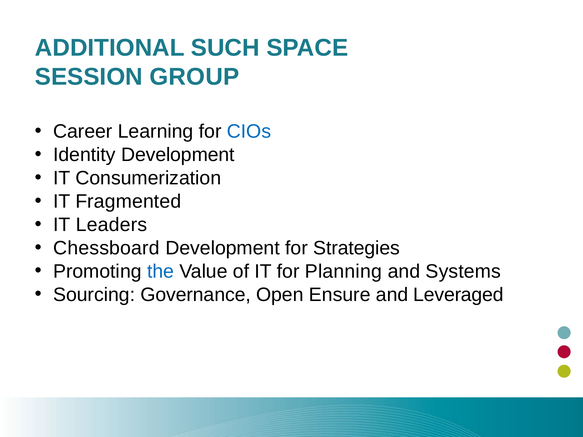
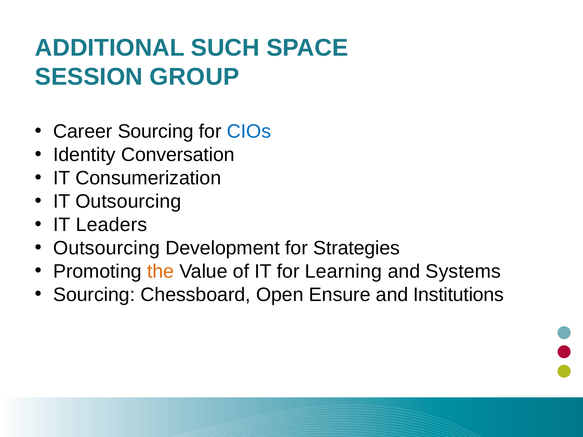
Career Learning: Learning -> Sourcing
Identity Development: Development -> Conversation
IT Fragmented: Fragmented -> Outsourcing
Chessboard at (106, 248): Chessboard -> Outsourcing
the colour: blue -> orange
Planning: Planning -> Learning
Governance: Governance -> Chessboard
Leveraged: Leveraged -> Institutions
